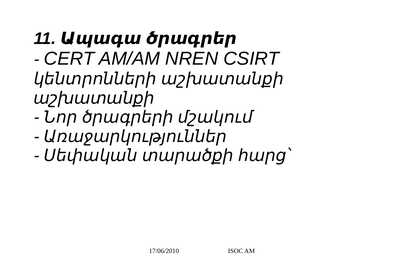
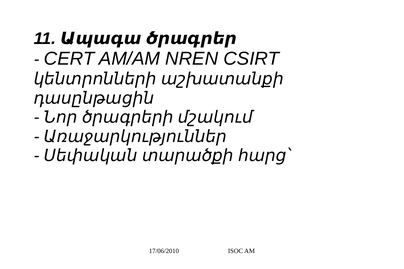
աշխատանքի at (94, 98): աշխատանքի -> դասընթացին
